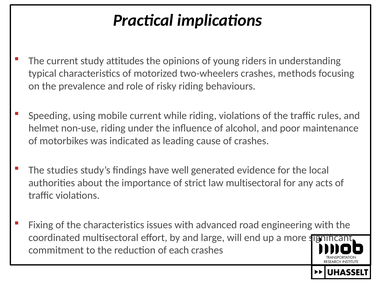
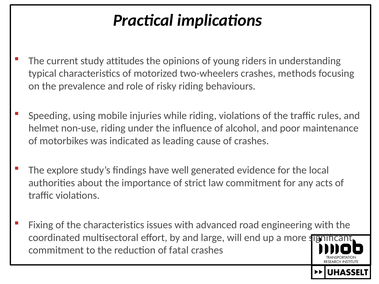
mobile current: current -> injuries
studies: studies -> explore
law multisectoral: multisectoral -> commitment
each: each -> fatal
